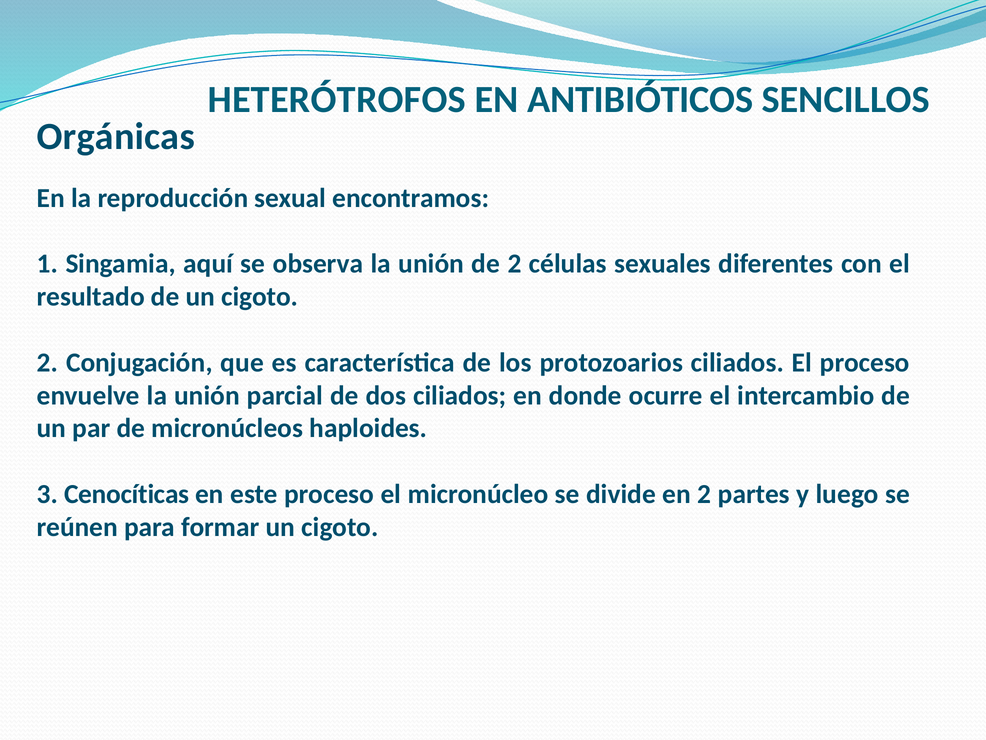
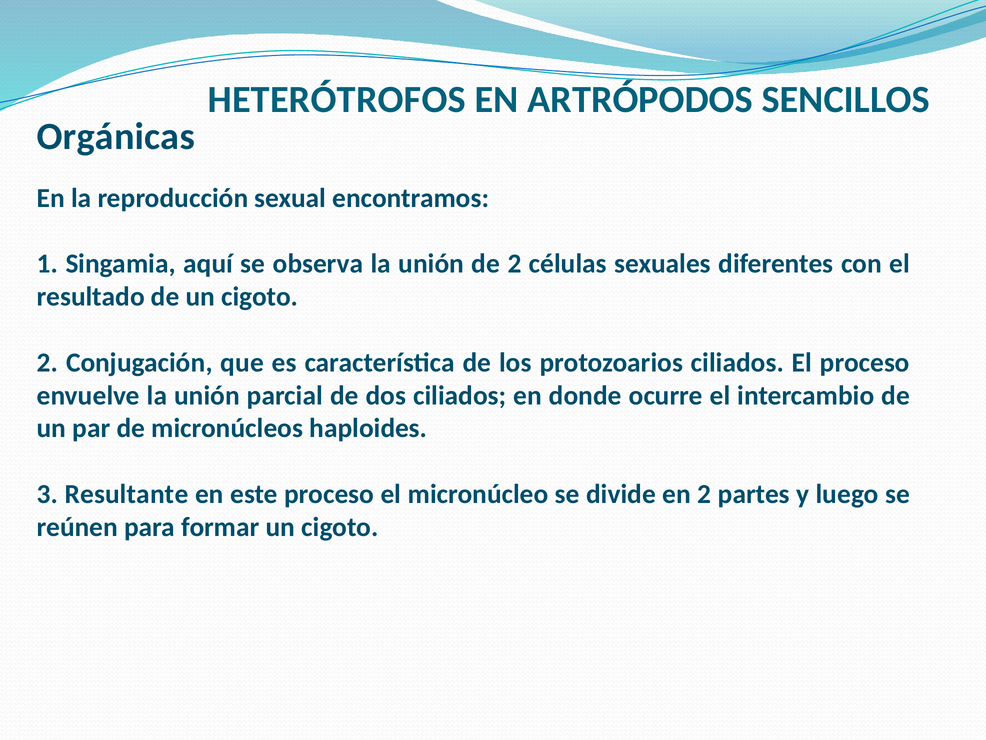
ANTIBIÓTICOS: ANTIBIÓTICOS -> ARTRÓPODOS
Cenocíticas: Cenocíticas -> Resultante
